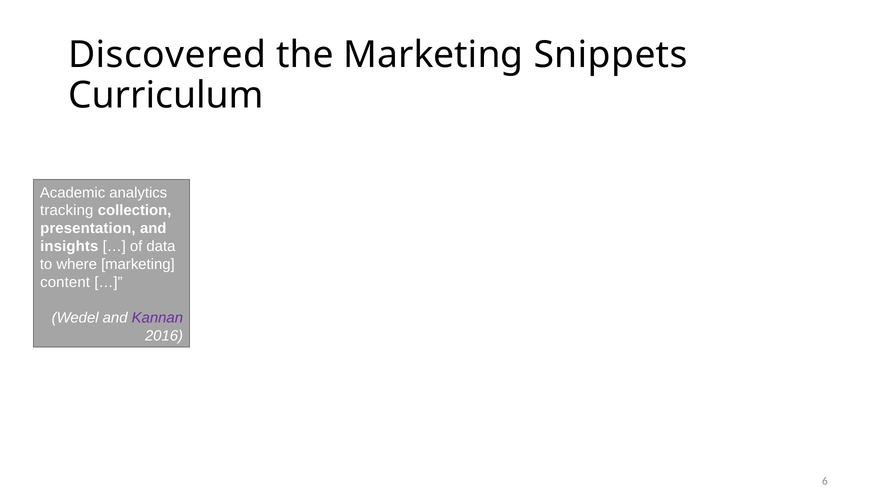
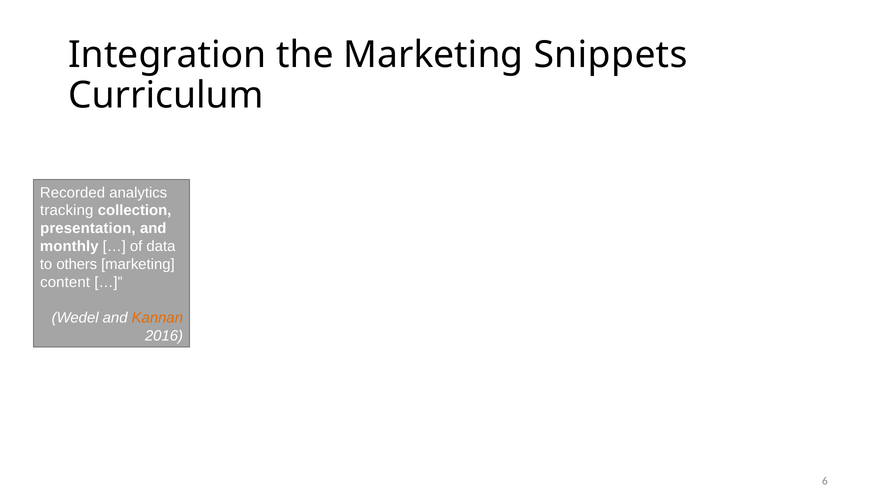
Discovered: Discovered -> Integration
Academic: Academic -> Recorded
insights: insights -> monthly
where: where -> others
Kannan colour: purple -> orange
